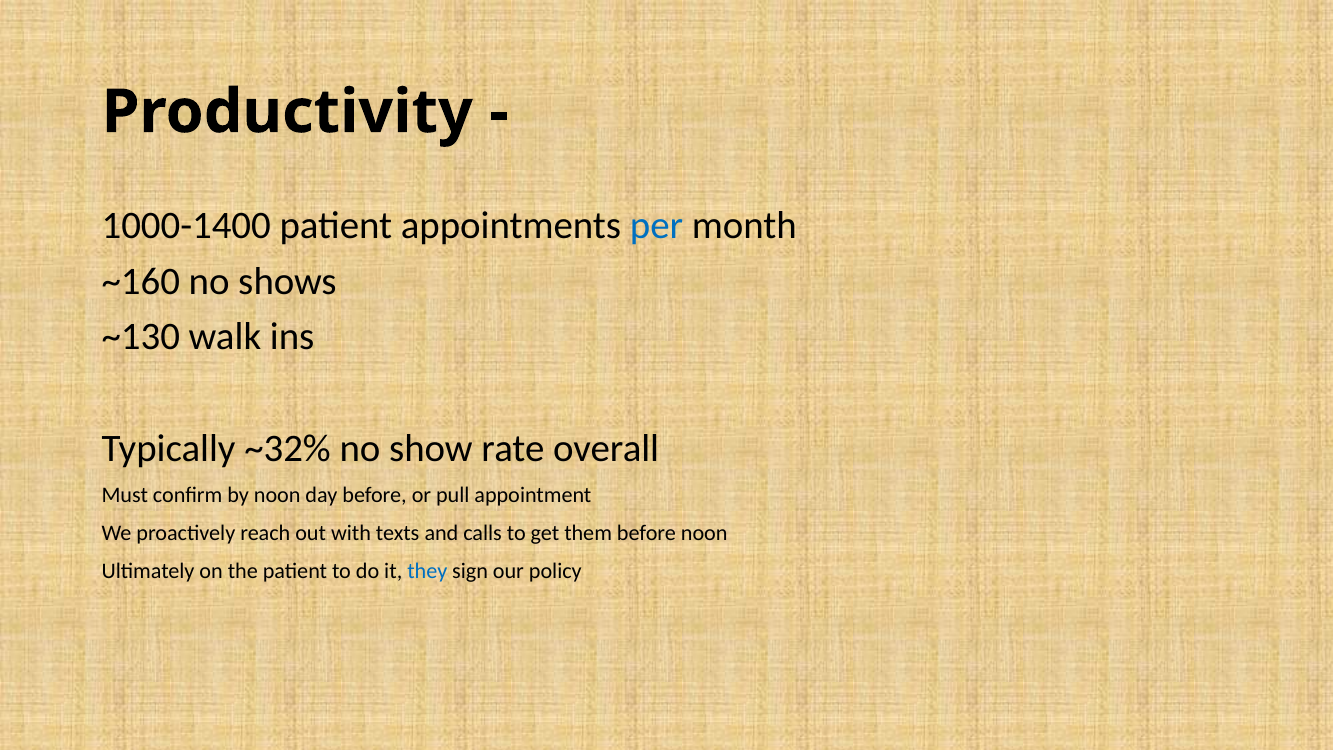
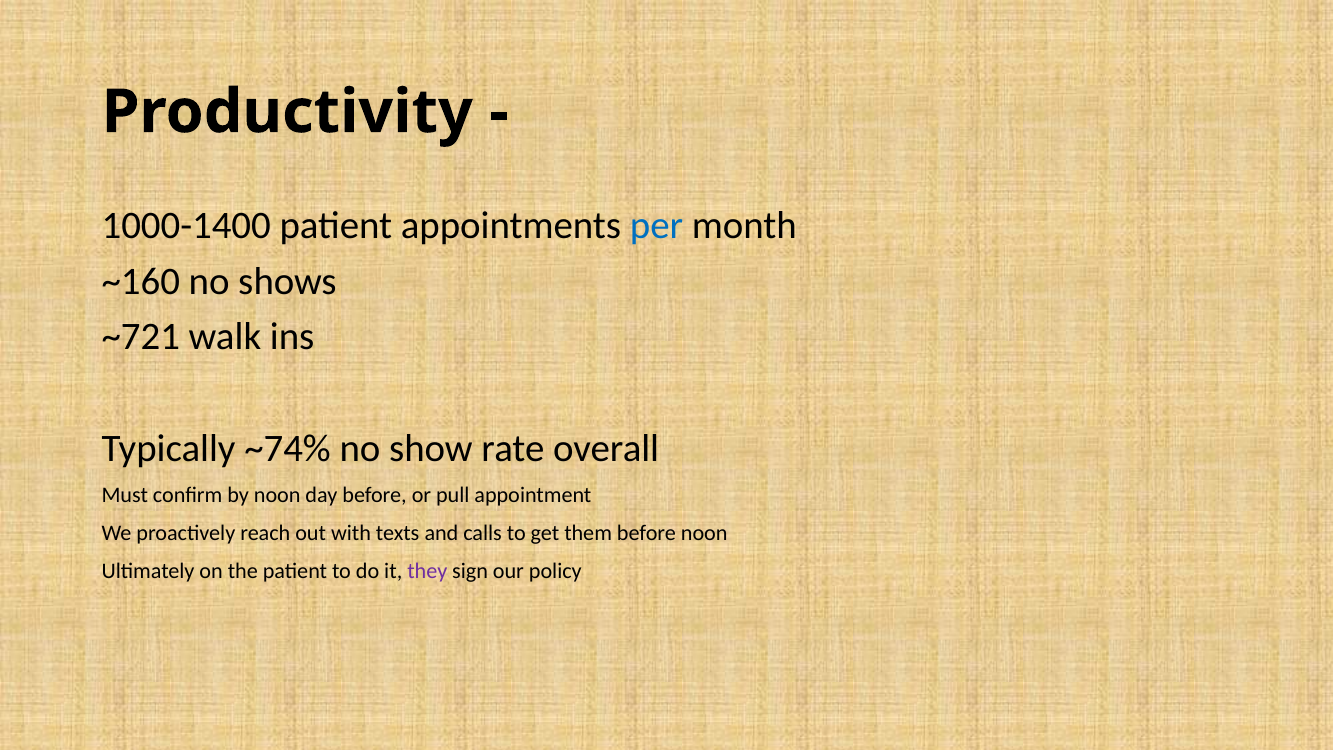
~130: ~130 -> ~721
~32%: ~32% -> ~74%
they colour: blue -> purple
